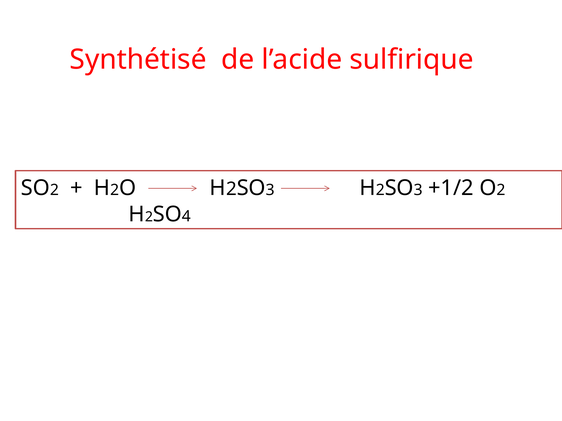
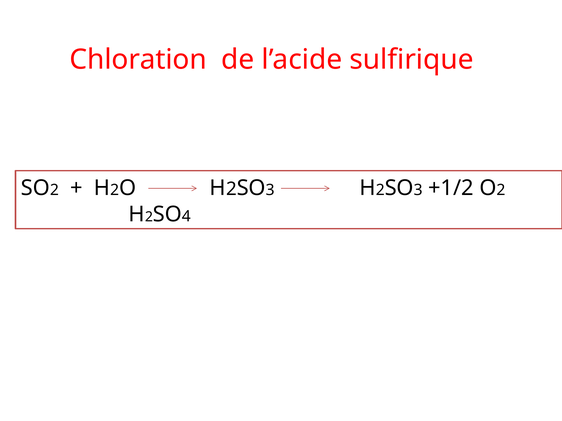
Synthétisé: Synthétisé -> Chloration
